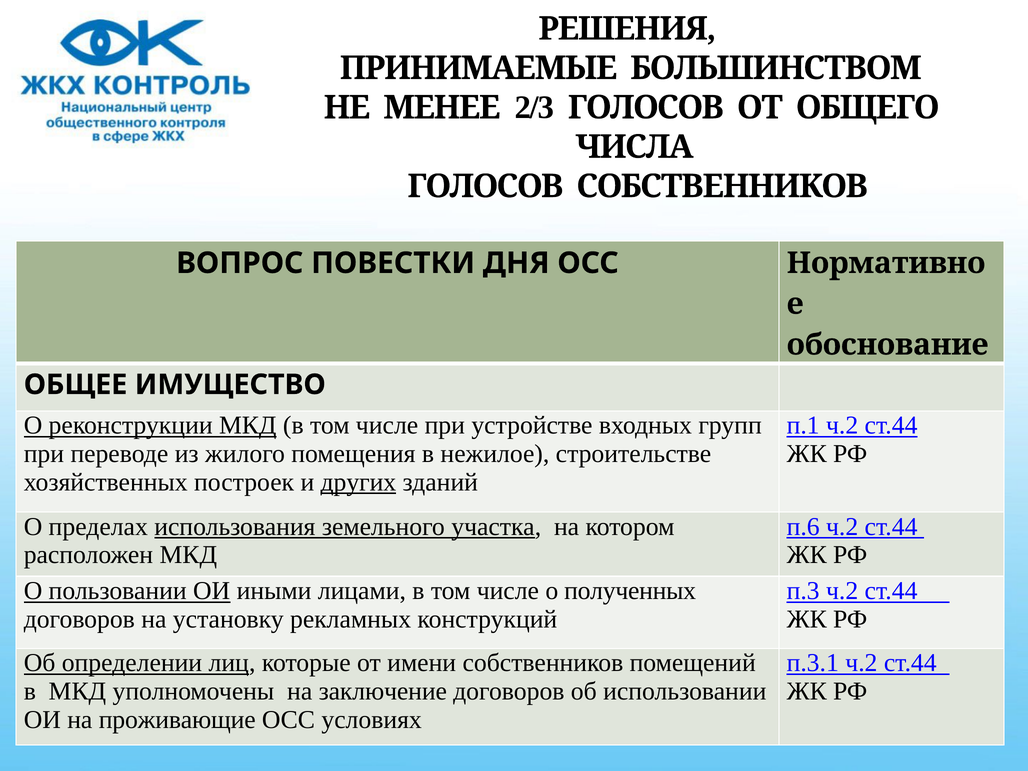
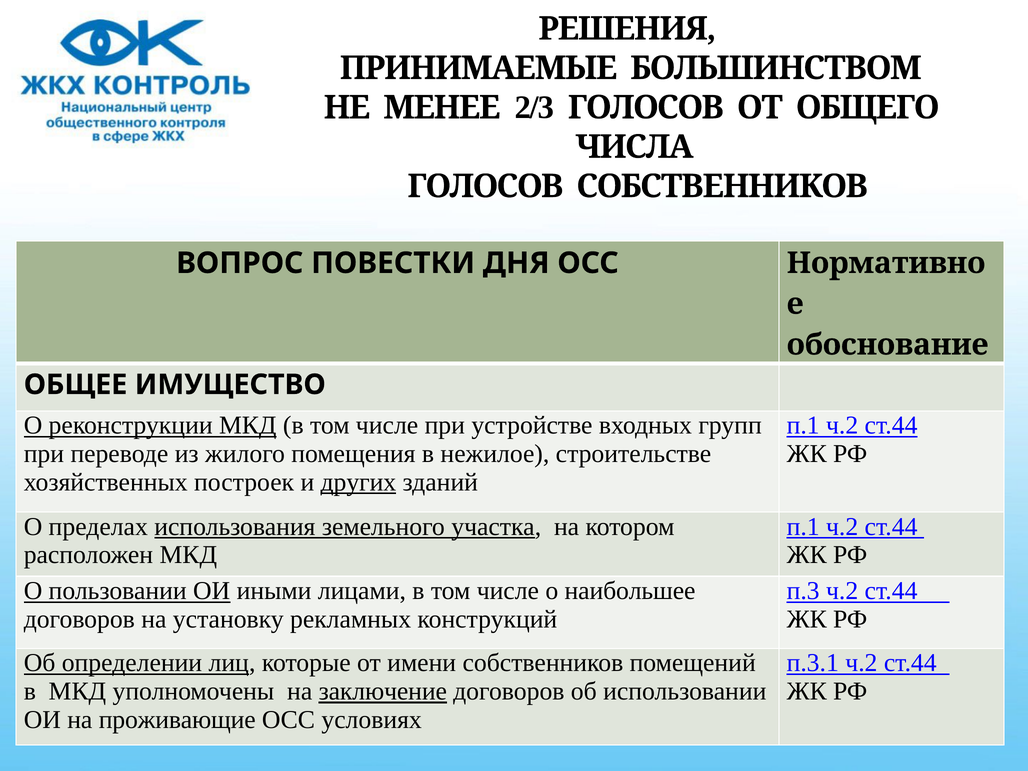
п.6 at (803, 527): п.6 -> п.1
полученных: полученных -> наибольшее
заключение underline: none -> present
